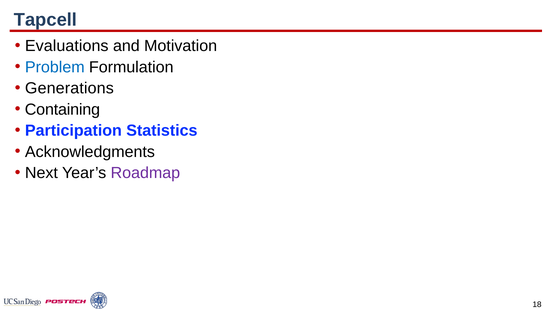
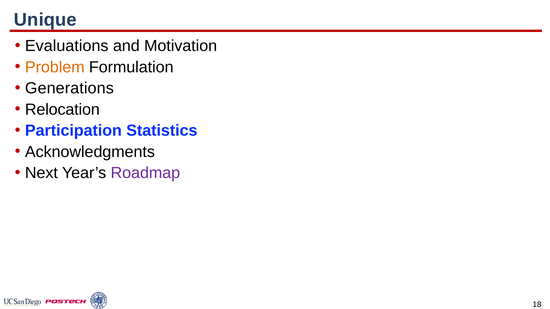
Tapcell: Tapcell -> Unique
Problem colour: blue -> orange
Containing: Containing -> Relocation
